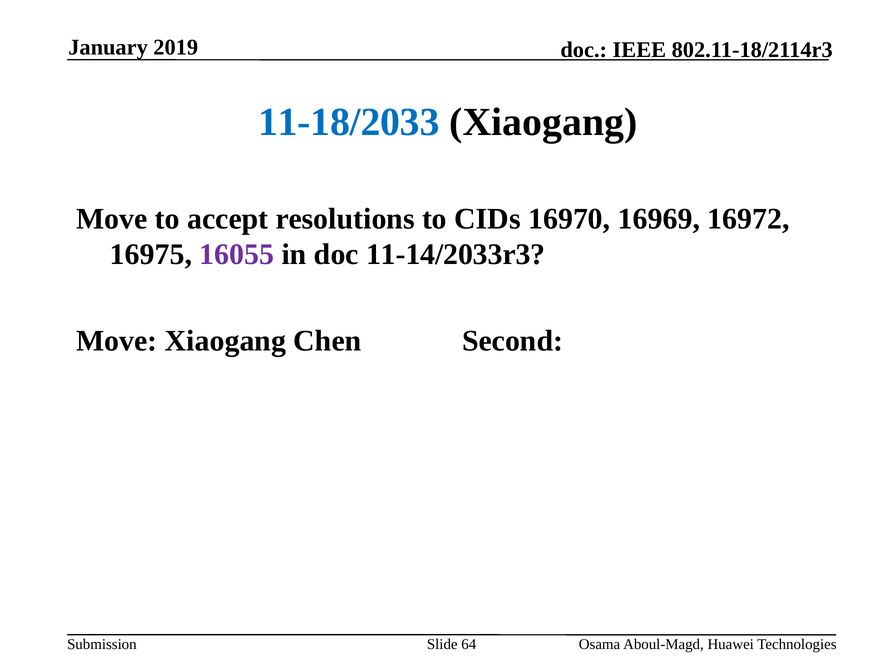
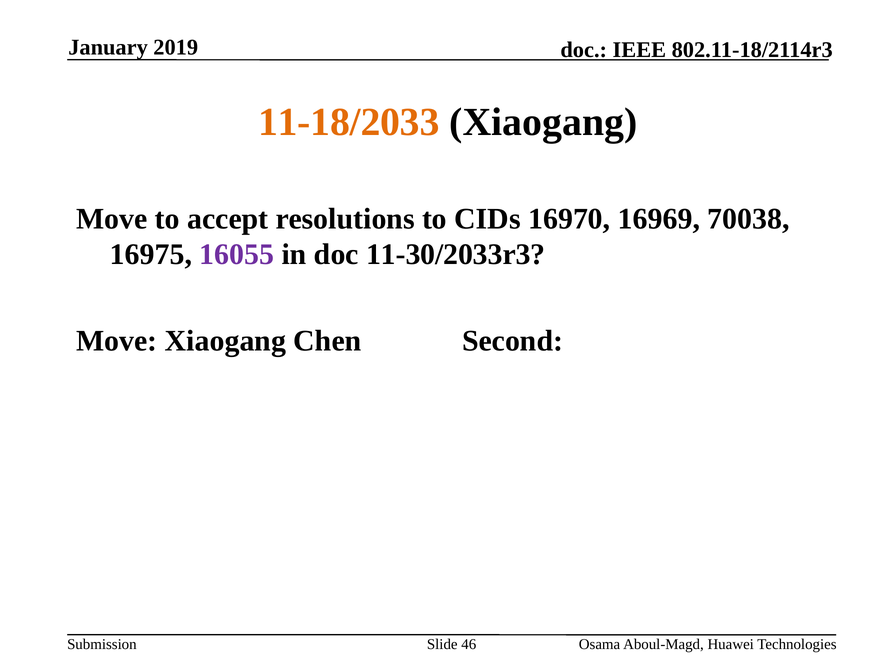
11-18/2033 colour: blue -> orange
16972: 16972 -> 70038
11-14/2033r3: 11-14/2033r3 -> 11-30/2033r3
64: 64 -> 46
